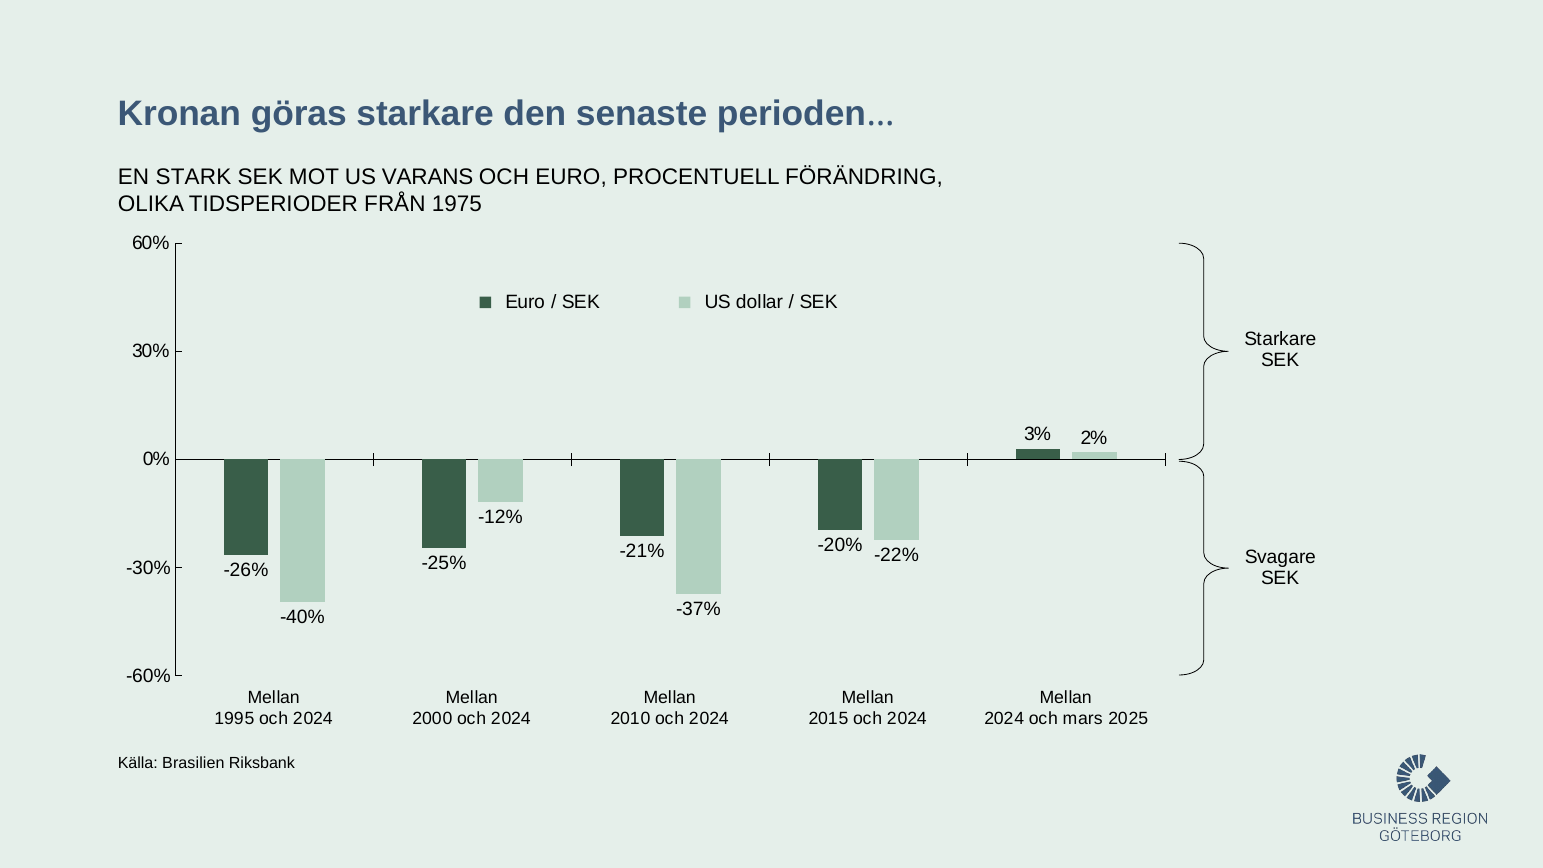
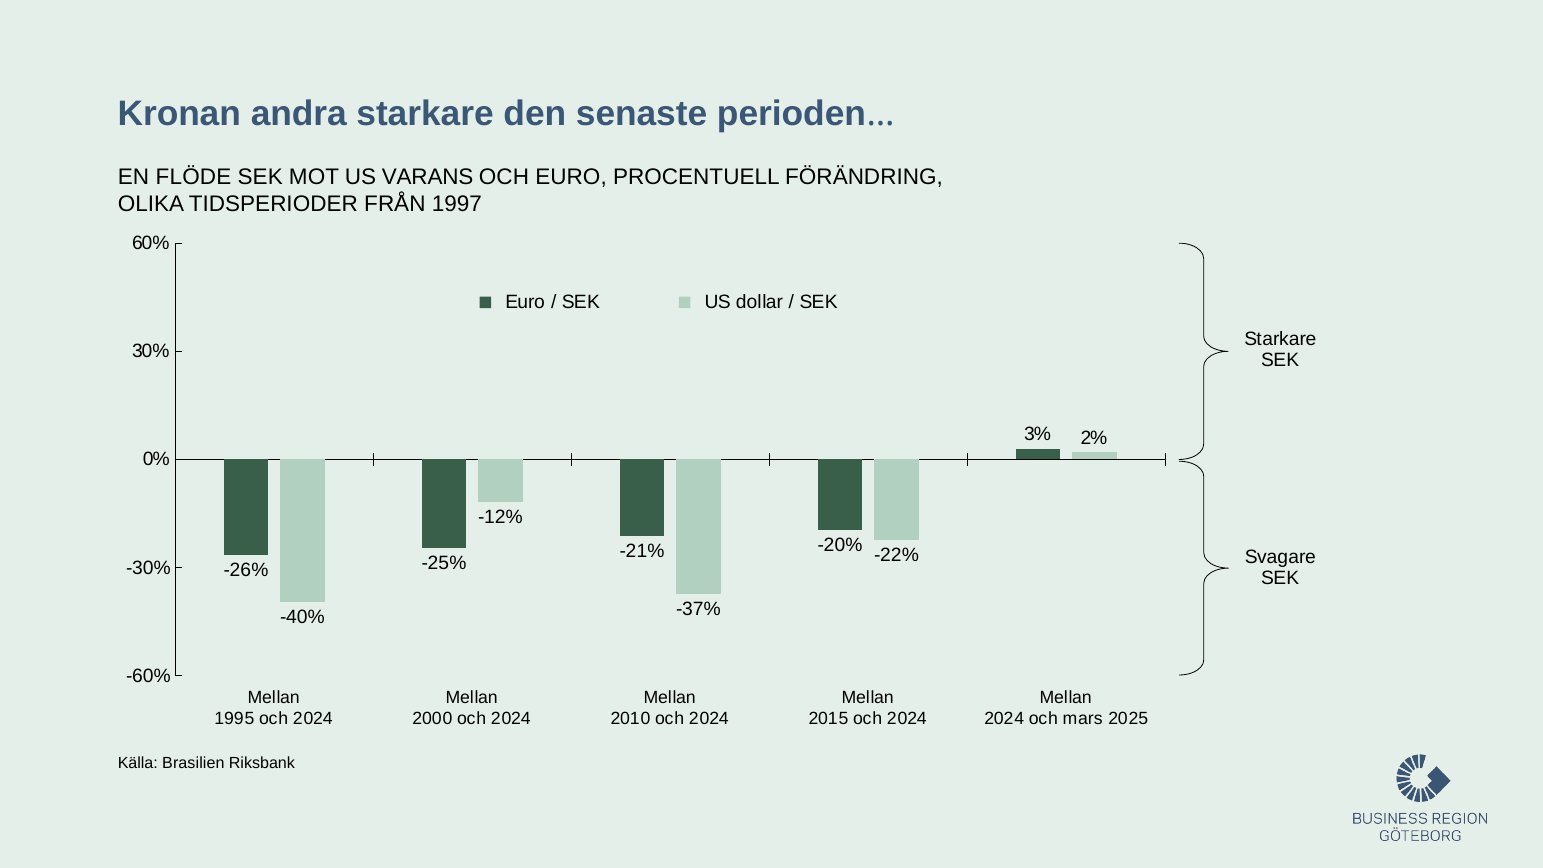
göras: göras -> andra
STARK: STARK -> FLÖDE
1975: 1975 -> 1997
